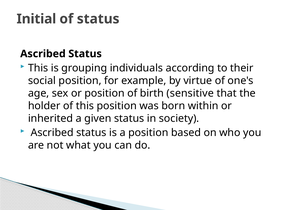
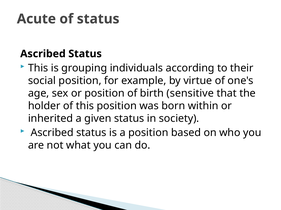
Initial: Initial -> Acute
